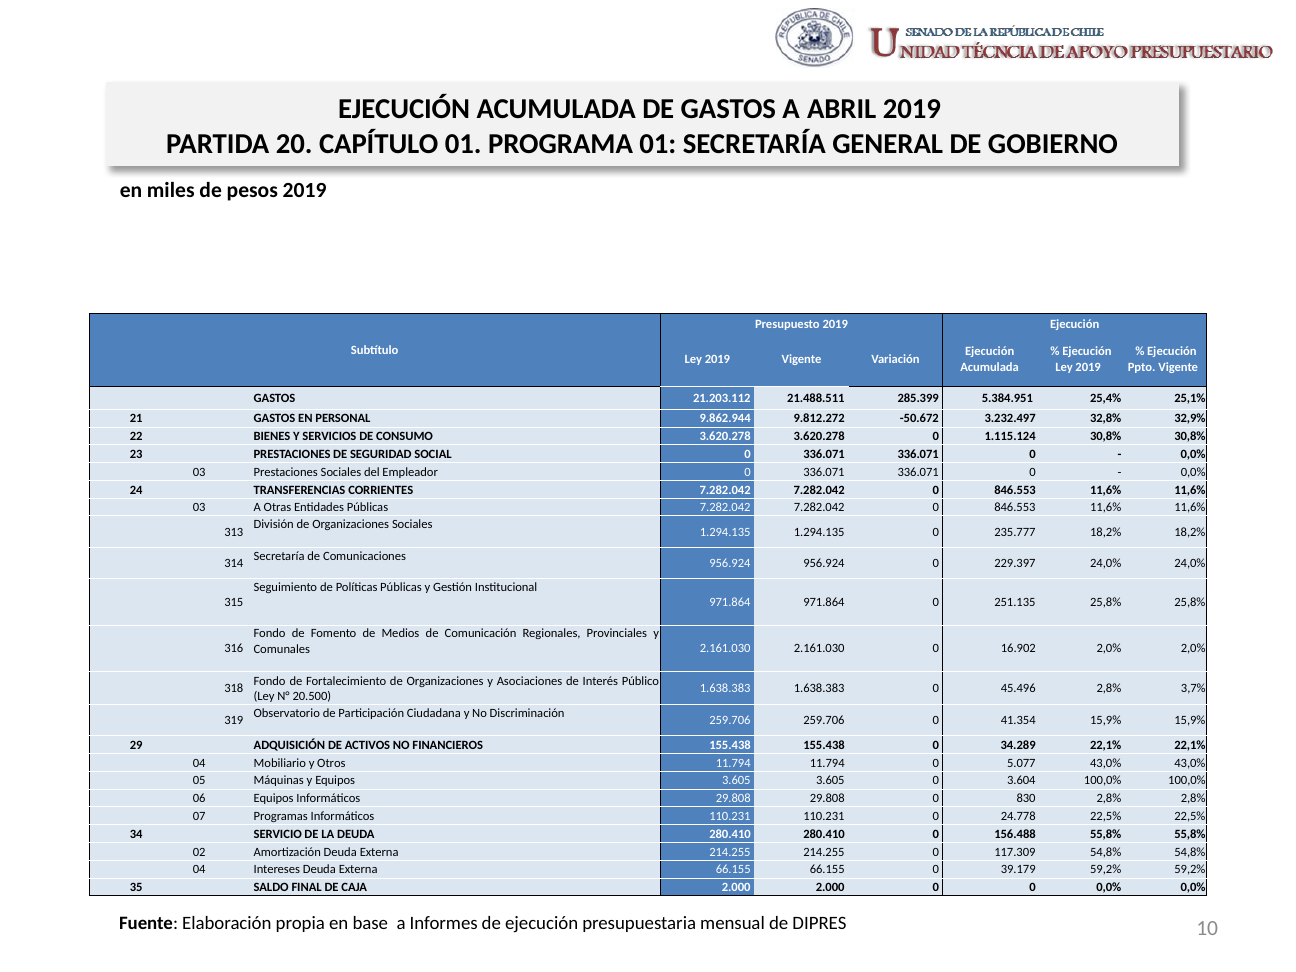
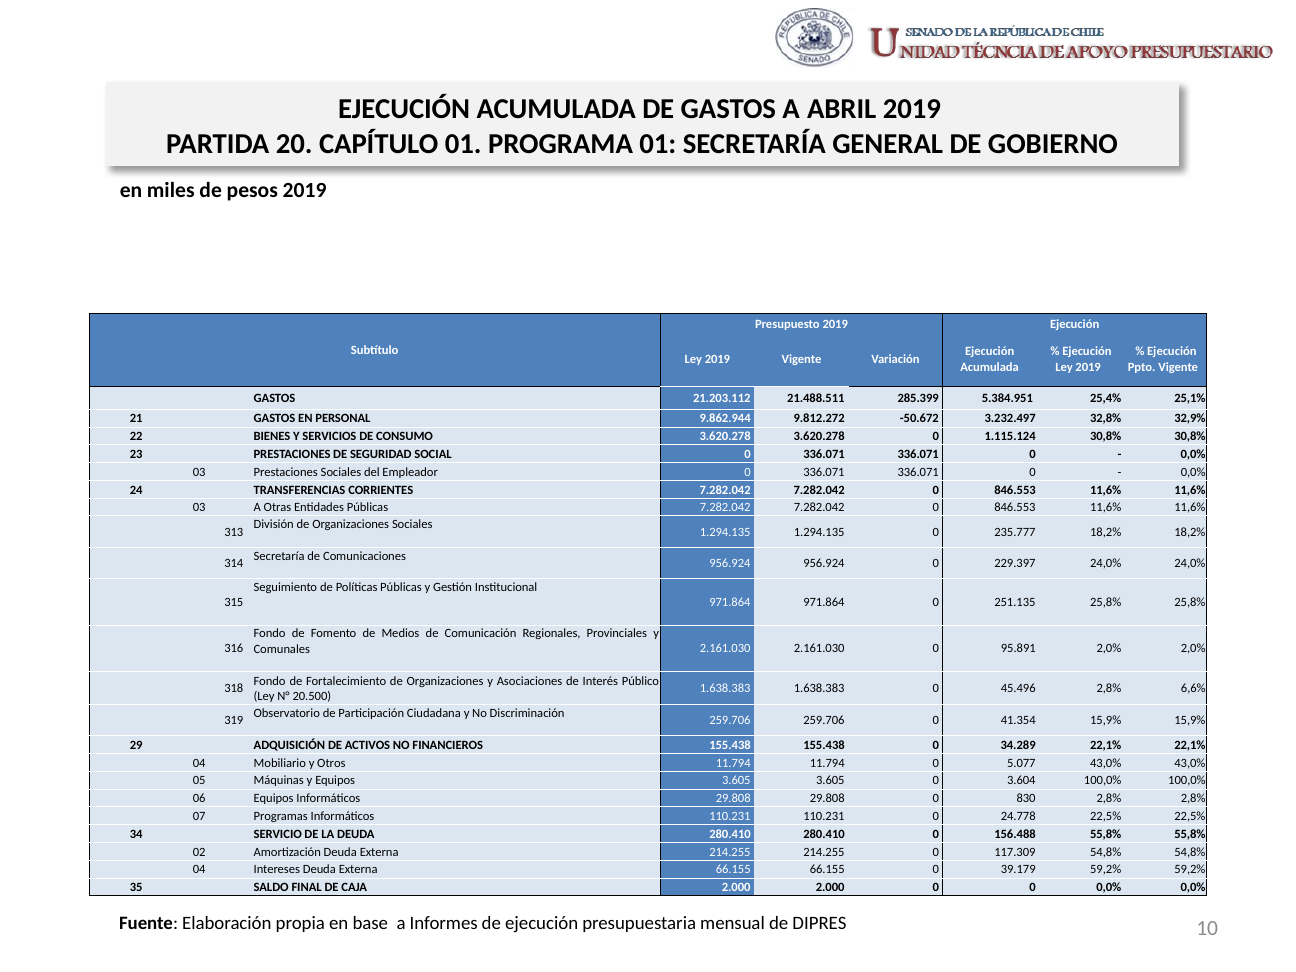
16.902: 16.902 -> 95.891
3,7%: 3,7% -> 6,6%
